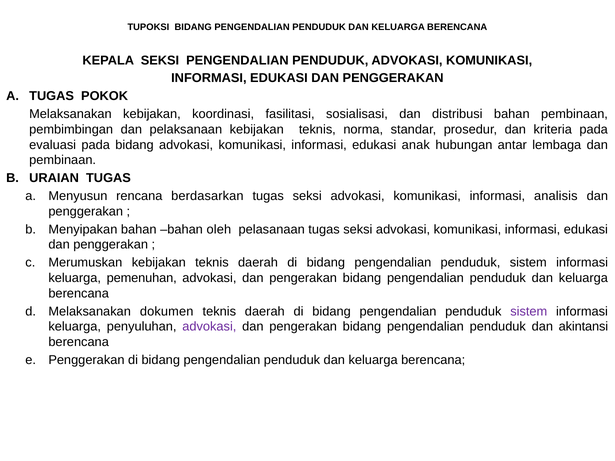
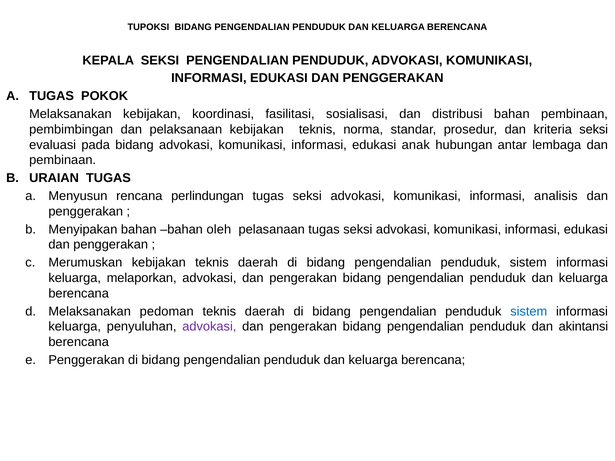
kriteria pada: pada -> seksi
berdasarkan: berdasarkan -> perlindungan
pemenuhan: pemenuhan -> melaporkan
dokumen: dokumen -> pedoman
sistem at (529, 312) colour: purple -> blue
